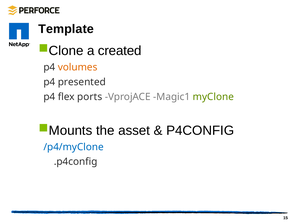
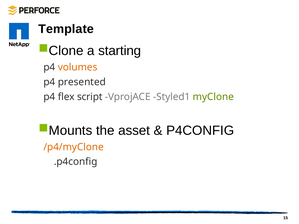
created: created -> starting
ports: ports -> script
Magic1: Magic1 -> Styled1
/p4/myClone colour: blue -> orange
